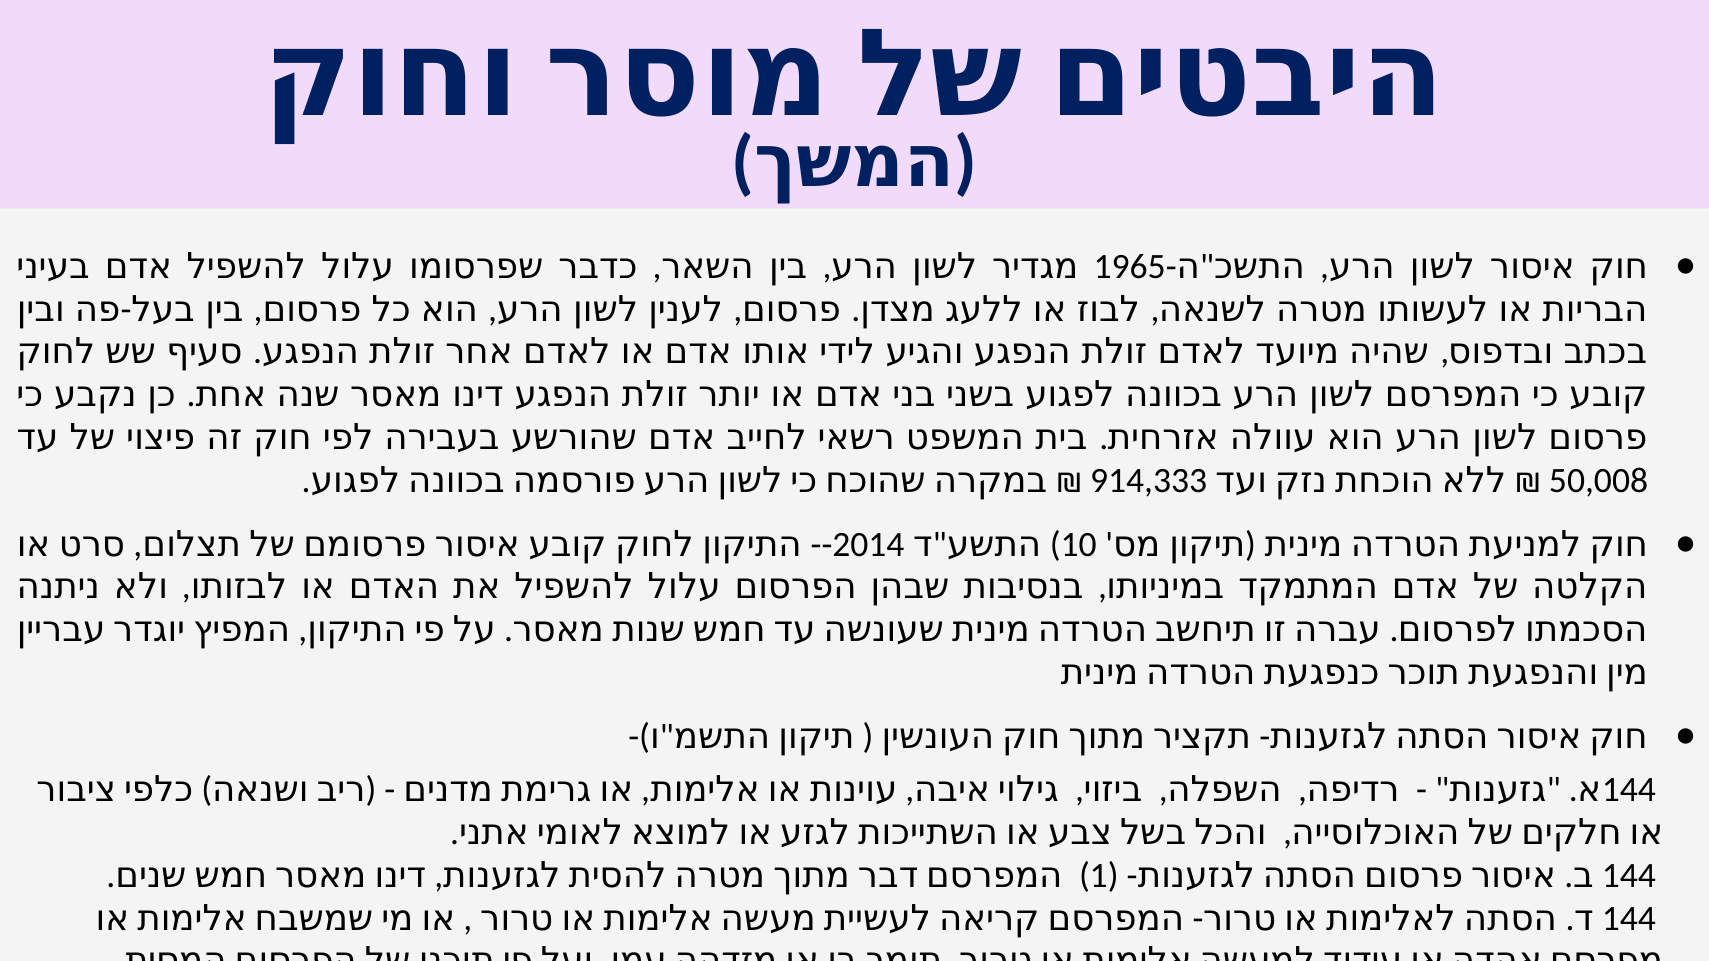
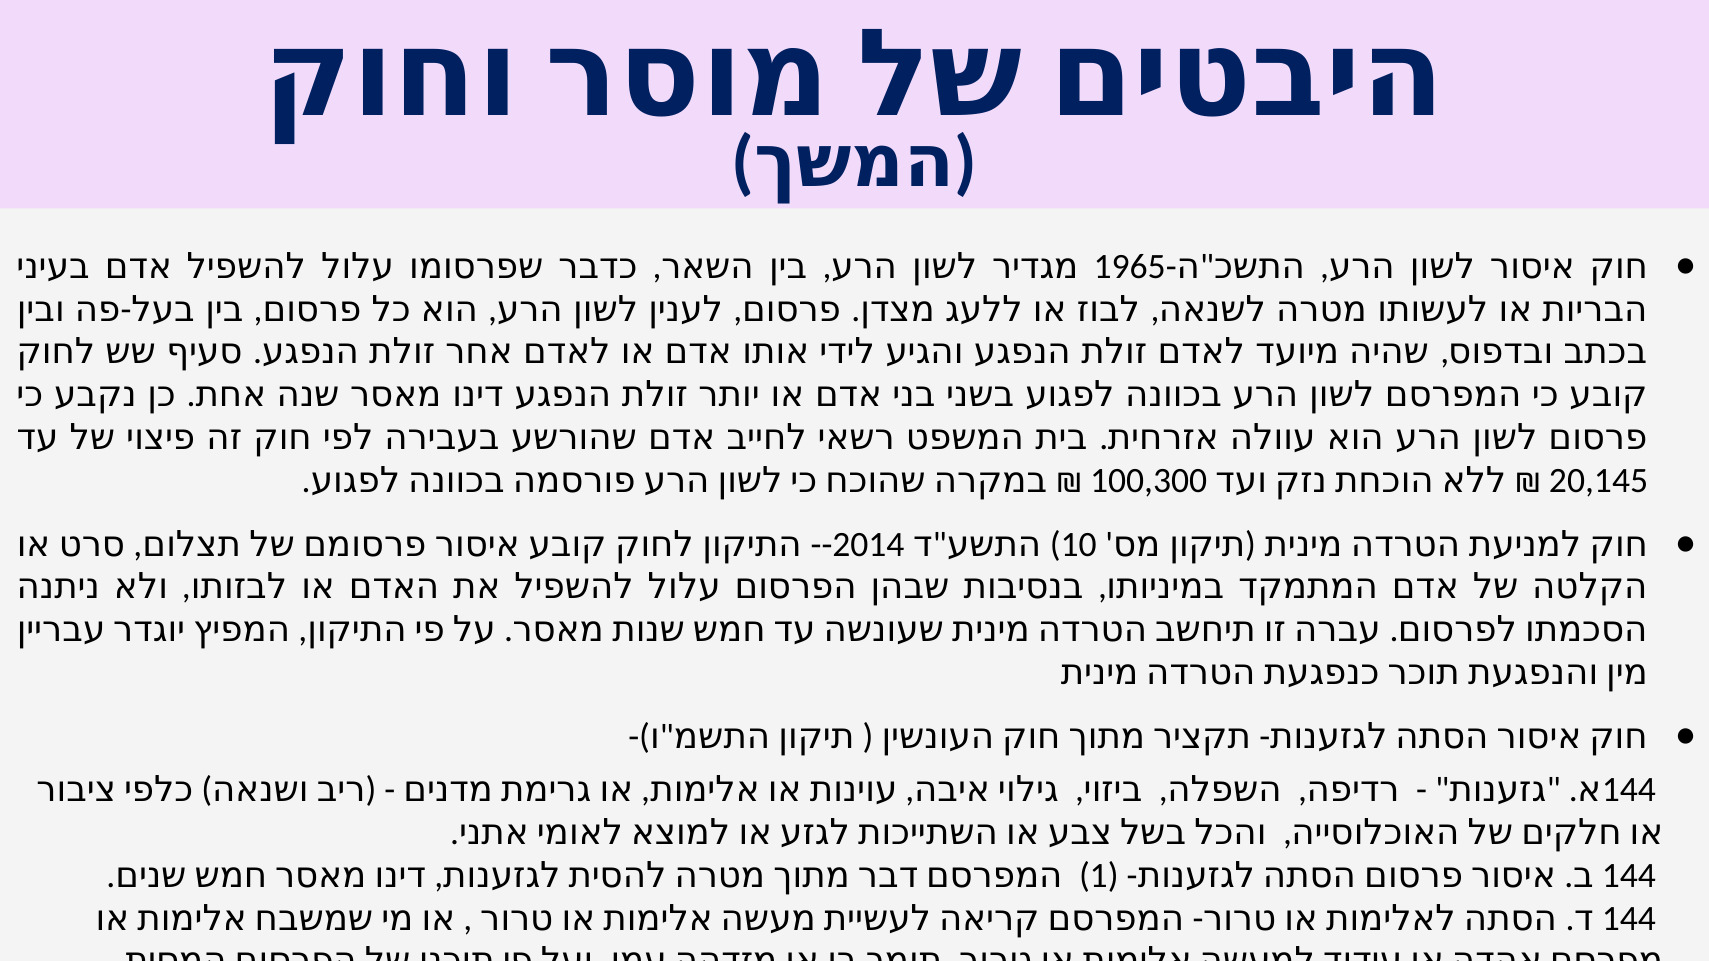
914,333: 914,333 -> 100,300
50,008: 50,008 -> 20,145
